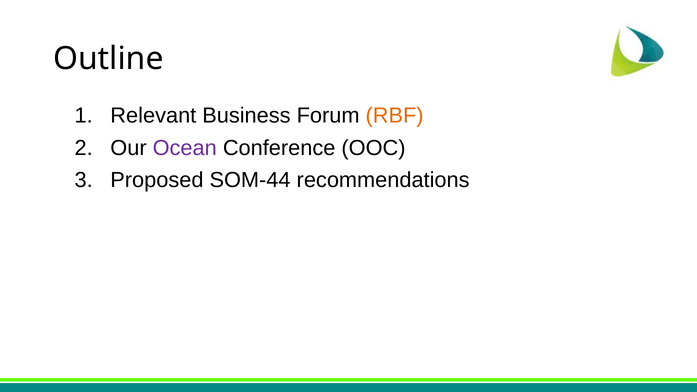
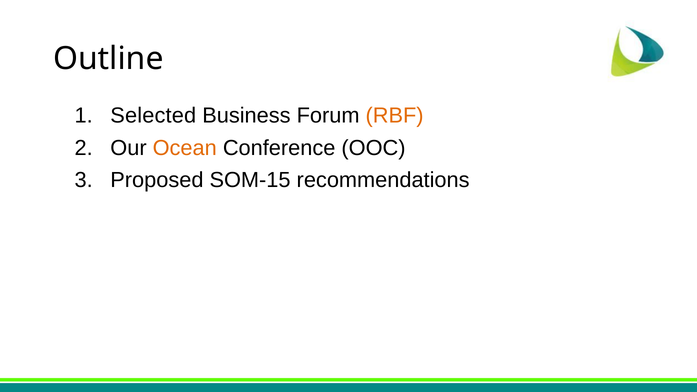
Relevant: Relevant -> Selected
Ocean colour: purple -> orange
SOM-44: SOM-44 -> SOM-15
